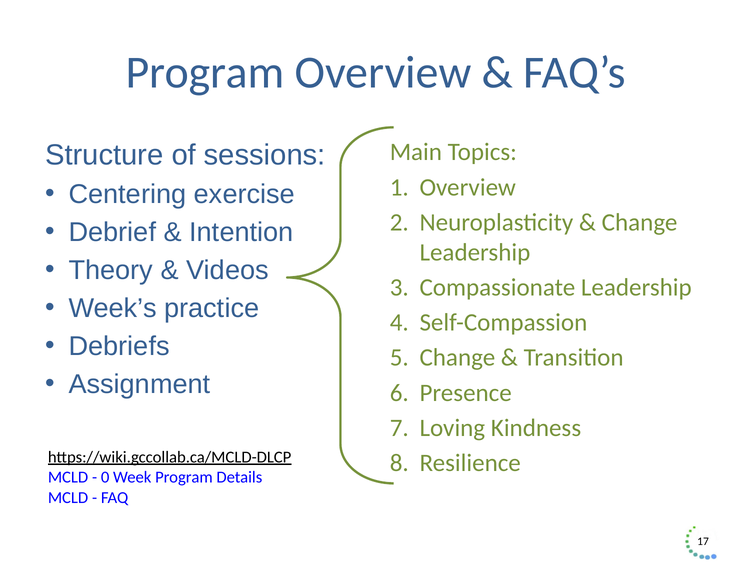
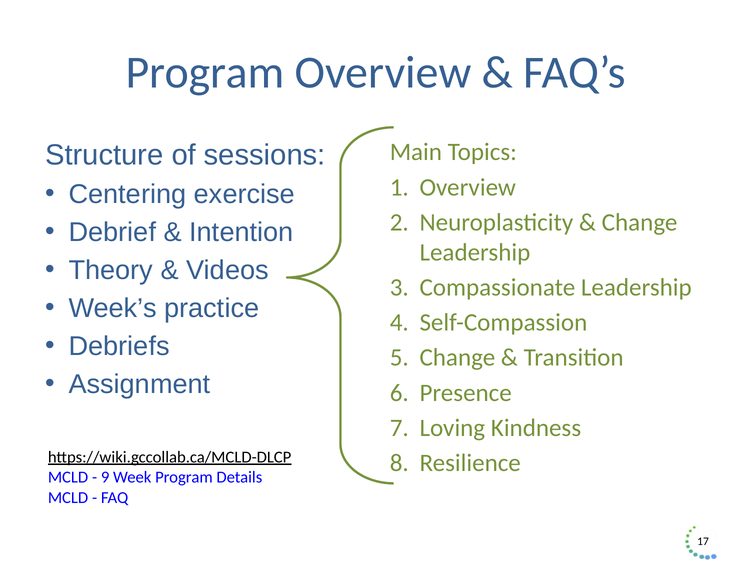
0: 0 -> 9
